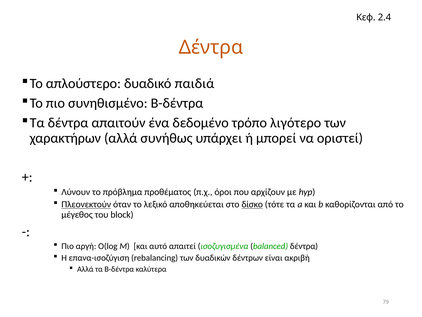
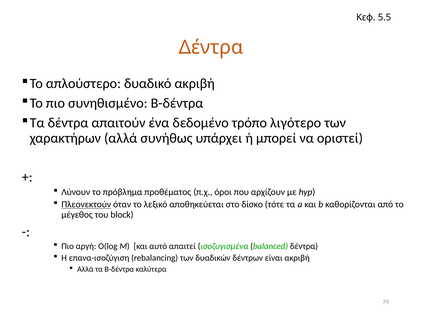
2.4: 2.4 -> 5.5
δυαδικό παιδιά: παιδιά -> ακριβή
δίσκο underline: present -> none
